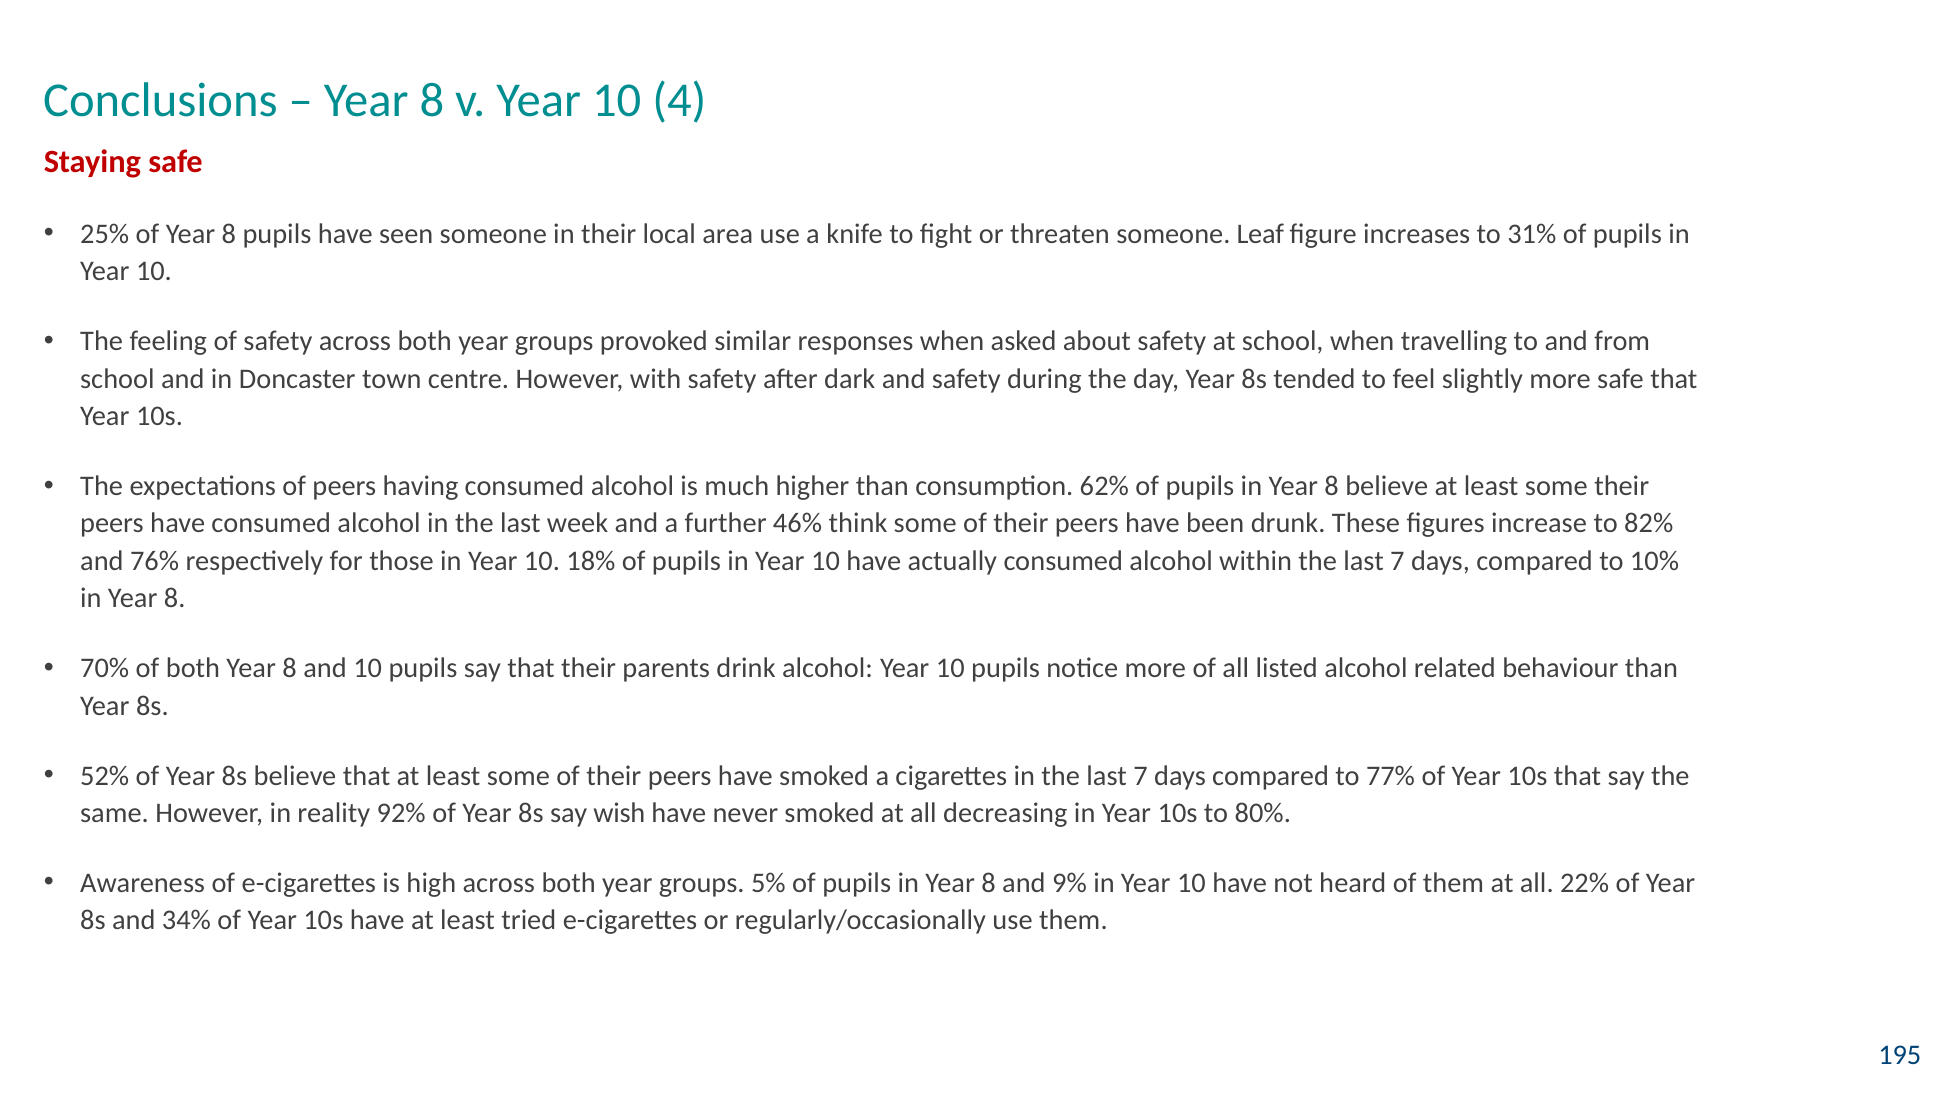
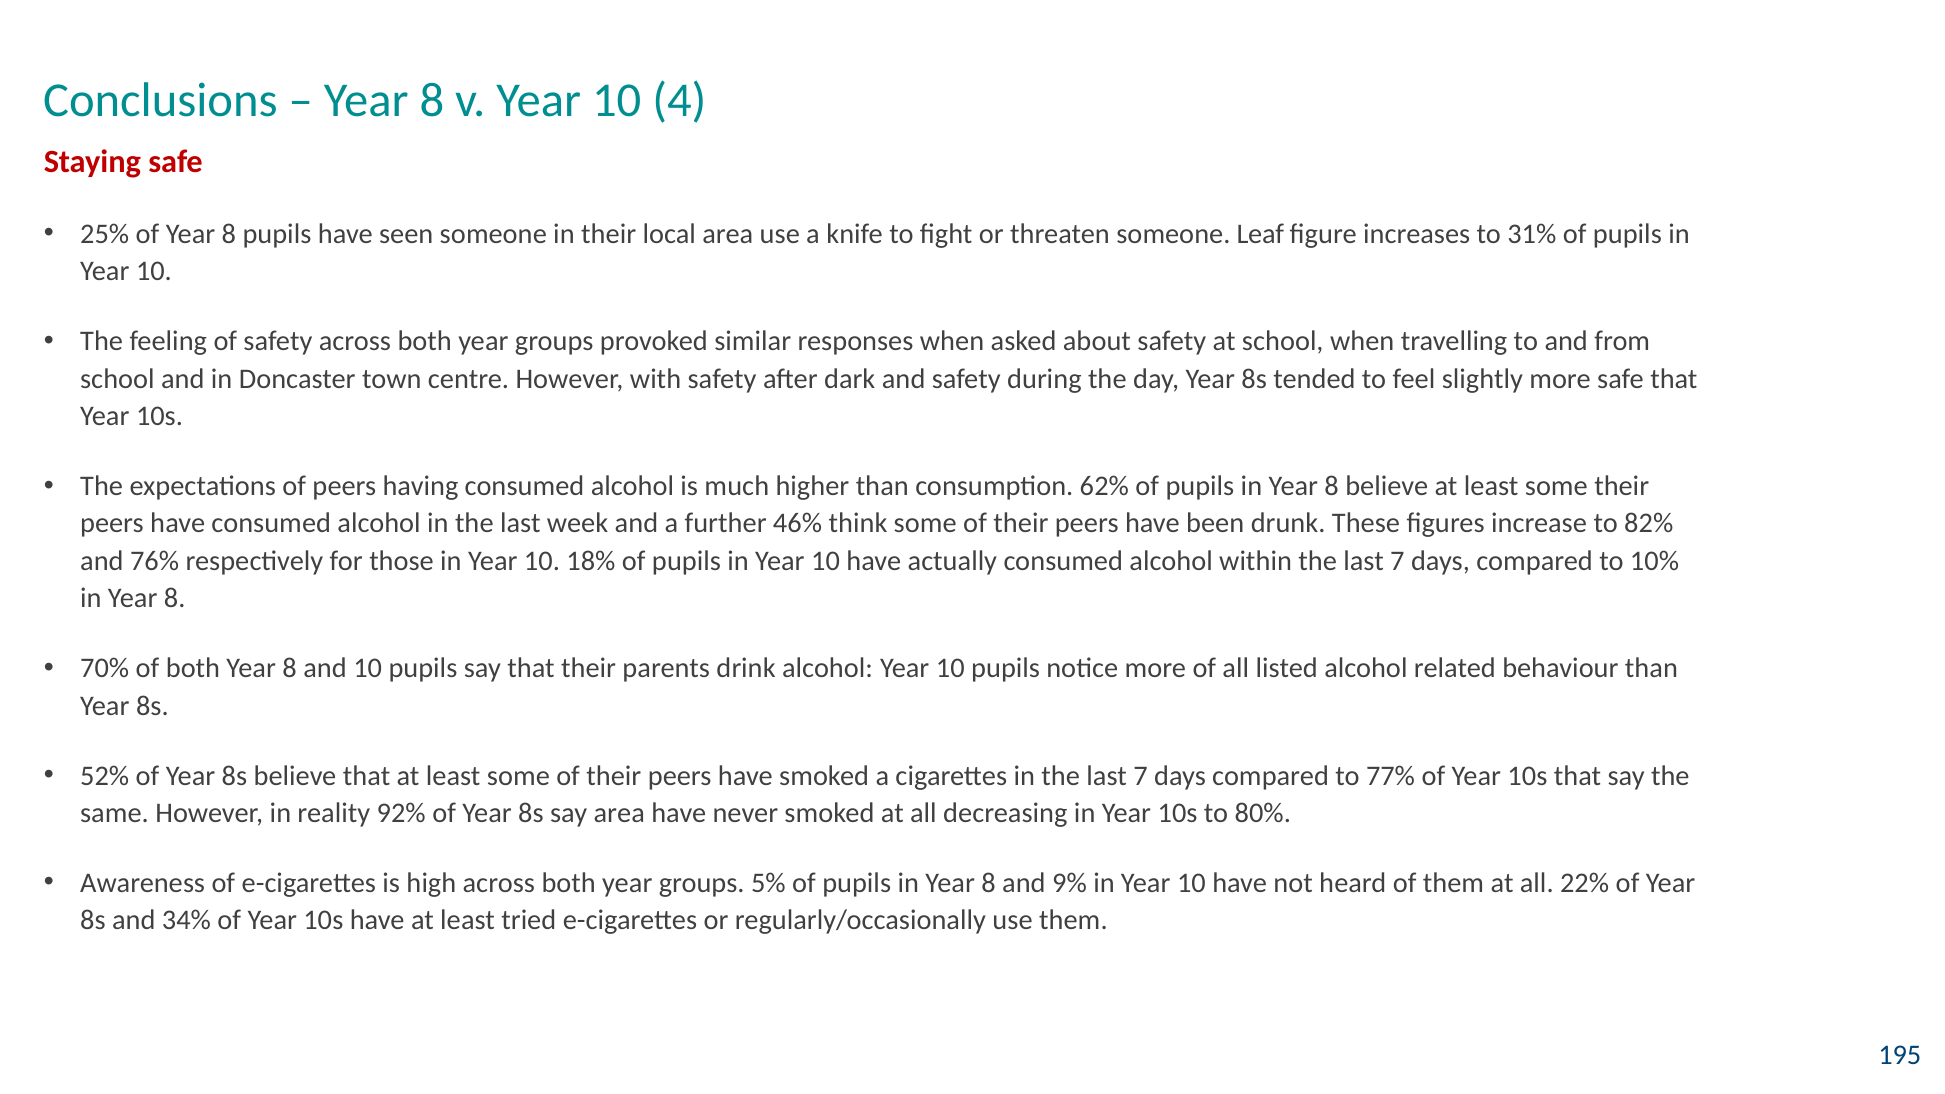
say wish: wish -> area
